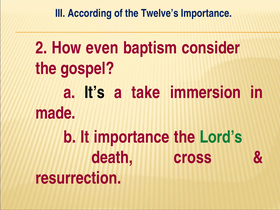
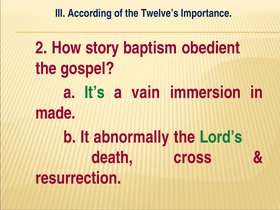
even: even -> story
consider: consider -> obedient
It’s colour: black -> green
take: take -> vain
It importance: importance -> abnormally
